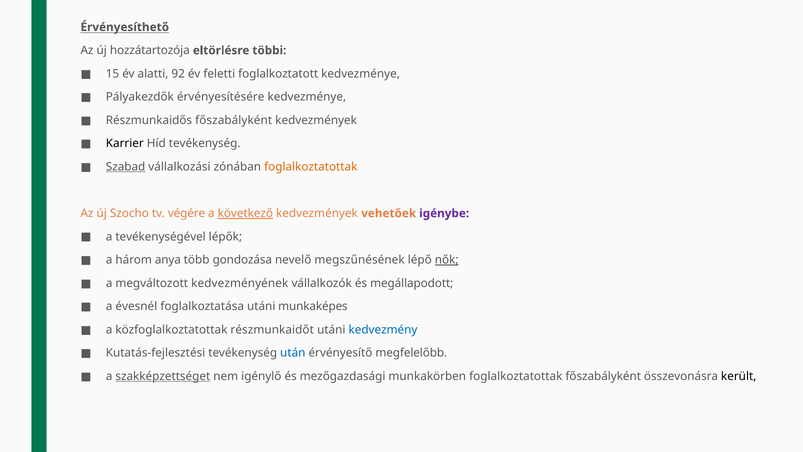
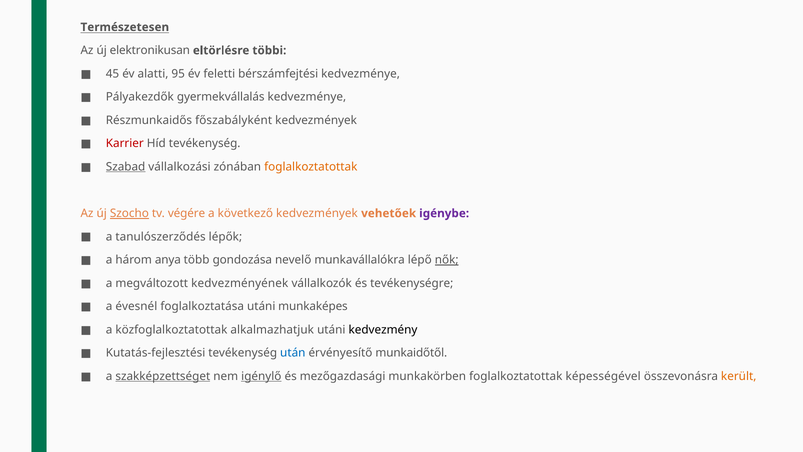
Érvényesíthető: Érvényesíthető -> Természetesen
hozzátartozója: hozzátartozója -> elektronikusan
15: 15 -> 45
92: 92 -> 95
foglalkoztatott: foglalkoztatott -> bérszámfejtési
érvényesítésére: érvényesítésére -> gyermekvállalás
Karrier colour: black -> red
Szocho underline: none -> present
következő underline: present -> none
tevékenységével: tevékenységével -> tanulószerződés
megszűnésének: megszűnésének -> munkavállalókra
megállapodott: megállapodott -> tevékenységre
részmunkaidőt: részmunkaidőt -> alkalmazhatjuk
kedvezmény colour: blue -> black
megfelelőbb: megfelelőbb -> munkaidőtől
igénylő underline: none -> present
foglalkoztatottak főszabályként: főszabályként -> képességével
került colour: black -> orange
